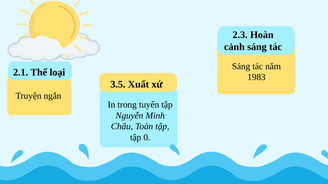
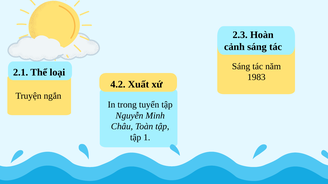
3.5: 3.5 -> 4.2
0: 0 -> 1
